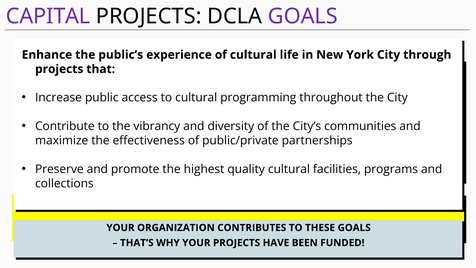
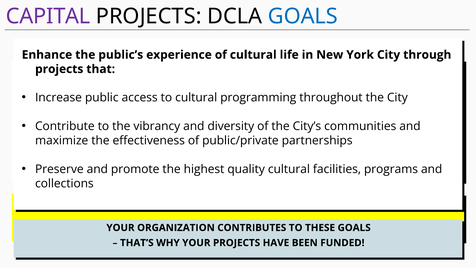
GOALS at (303, 16) colour: purple -> blue
